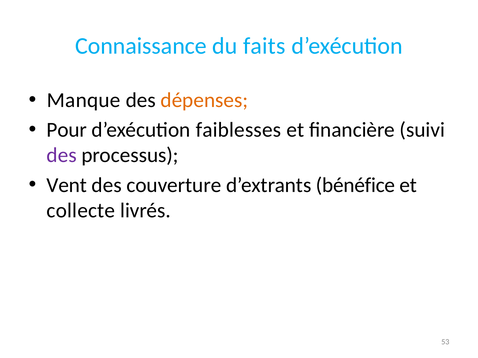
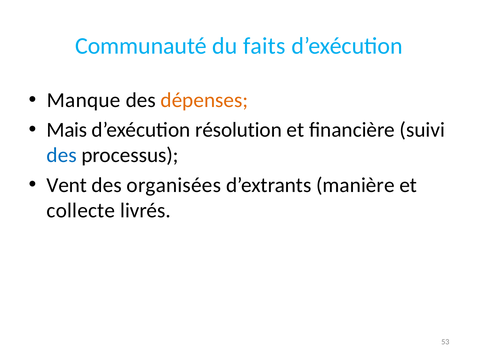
Connaissance: Connaissance -> Communauté
Pour: Pour -> Mais
faiblesses: faiblesses -> résolution
des at (62, 156) colour: purple -> blue
couverture: couverture -> organisées
bénéfice: bénéfice -> manière
